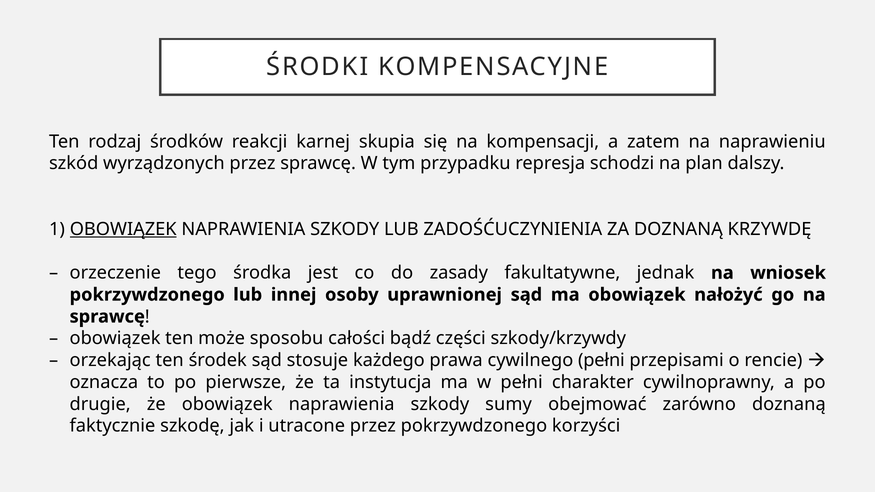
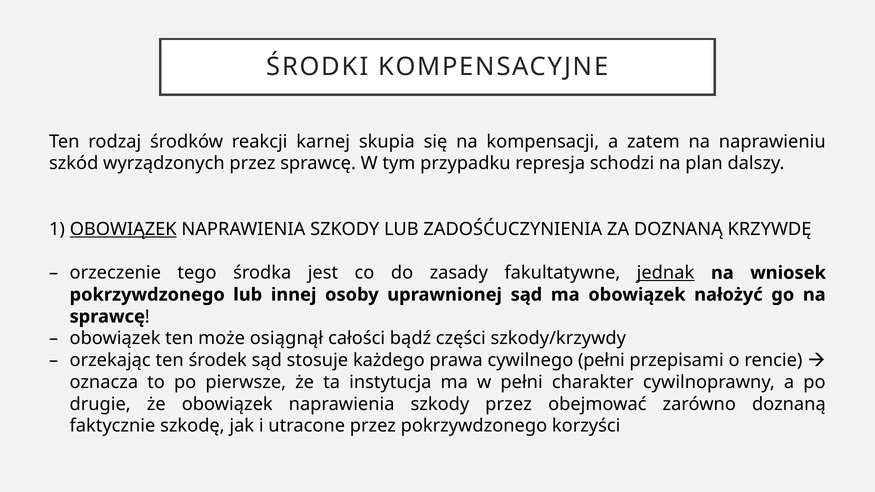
jednak underline: none -> present
sposobu: sposobu -> osiągnął
szkody sumy: sumy -> przez
